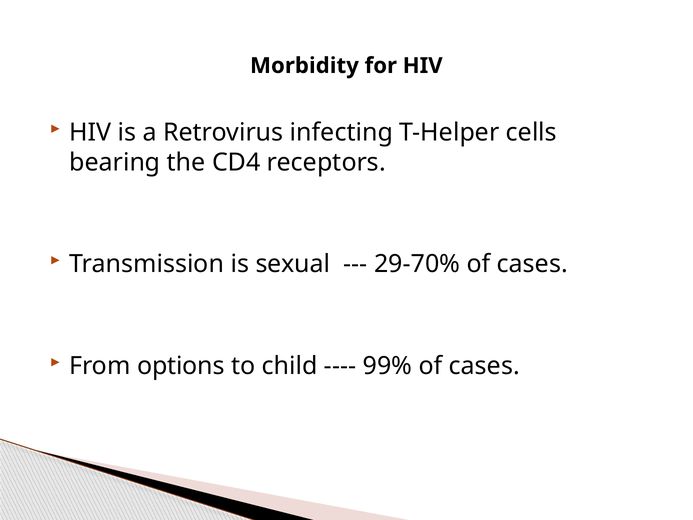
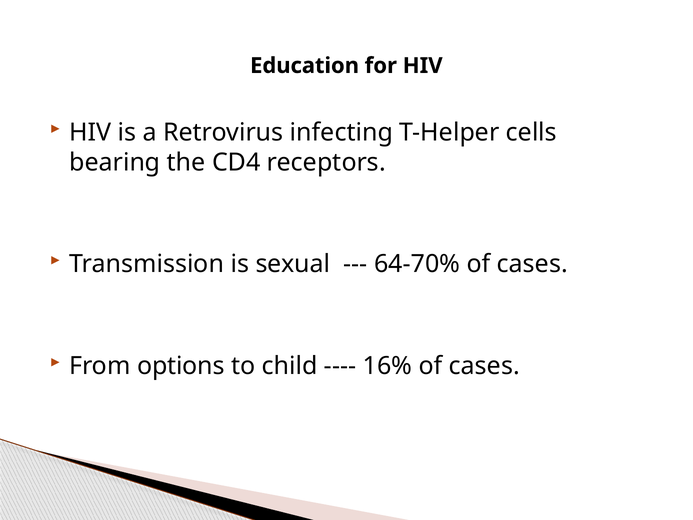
Morbidity: Morbidity -> Education
29-70%: 29-70% -> 64-70%
99%: 99% -> 16%
